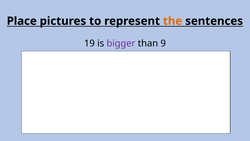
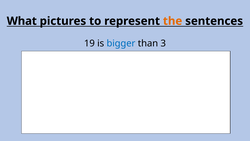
Place: Place -> What
bigger colour: purple -> blue
9: 9 -> 3
